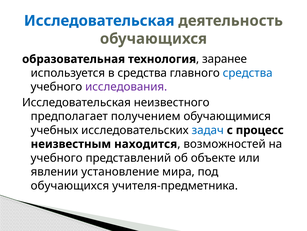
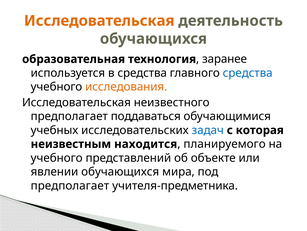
Исследовательская at (99, 21) colour: blue -> orange
исследования colour: purple -> orange
получением: получением -> поддаваться
процесс: процесс -> которая
возможностей: возможностей -> планируемого
явлении установление: установление -> обучающихся
обучающихся at (70, 185): обучающихся -> предполагает
